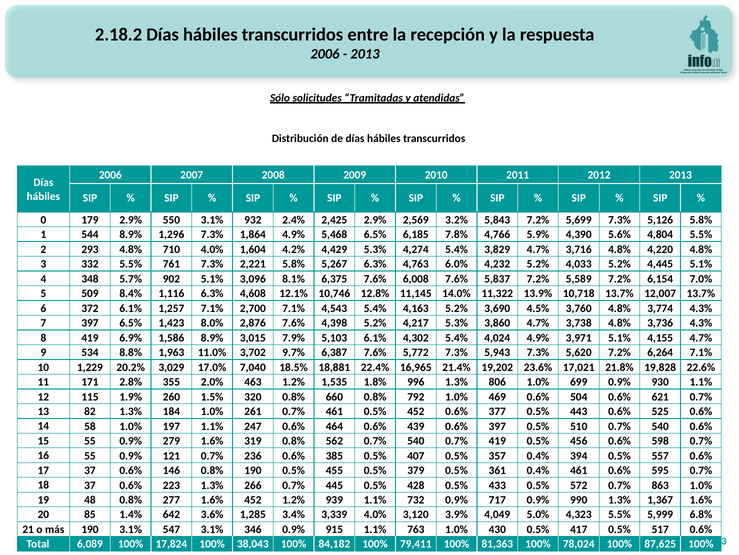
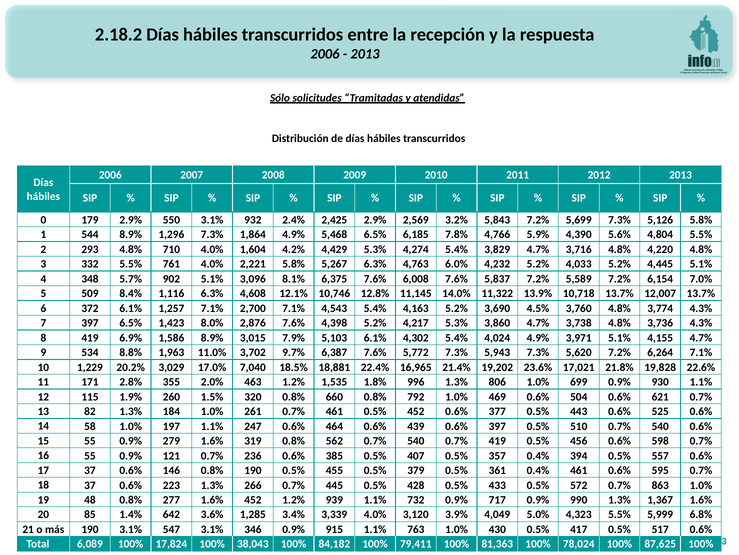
761 7.3%: 7.3% -> 4.0%
